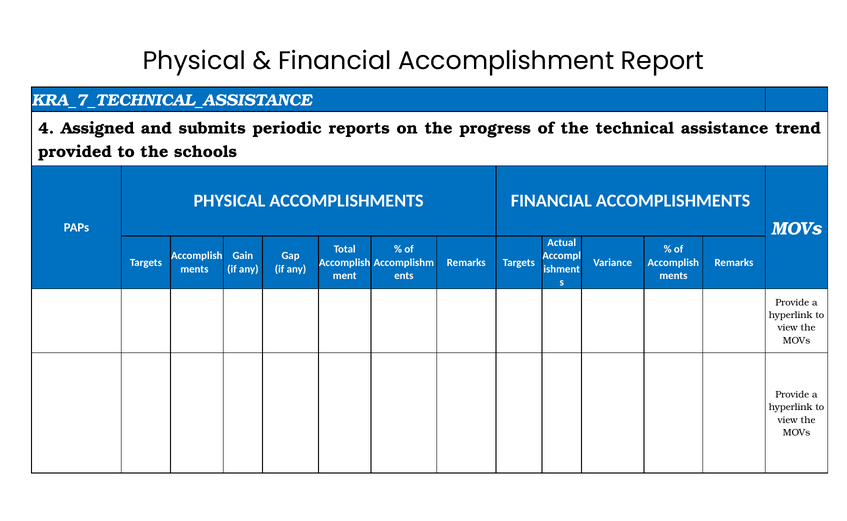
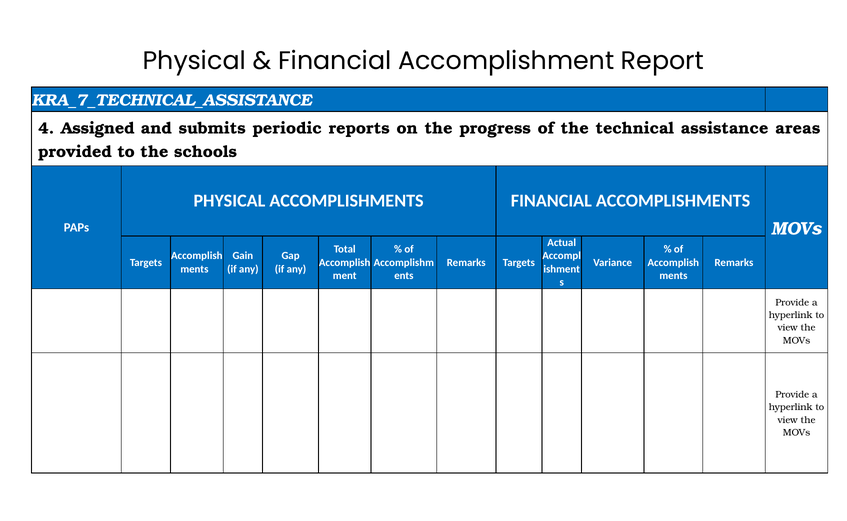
trend: trend -> areas
